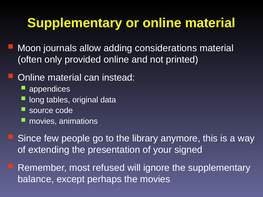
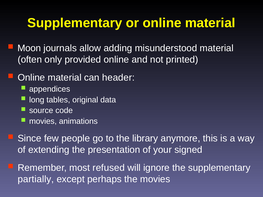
considerations: considerations -> misunderstood
instead: instead -> header
balance: balance -> partially
